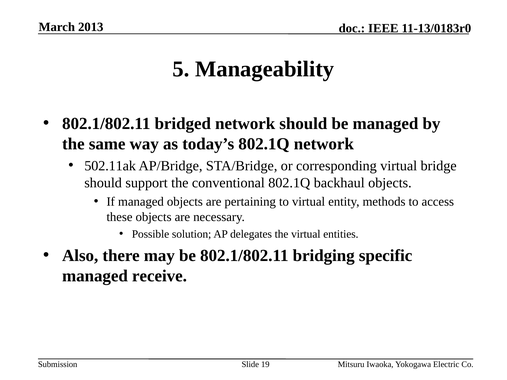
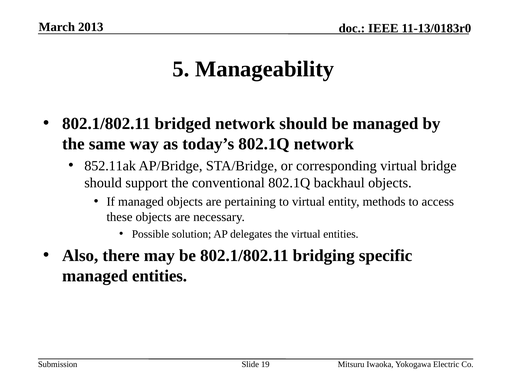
502.11ak: 502.11ak -> 852.11ak
managed receive: receive -> entities
